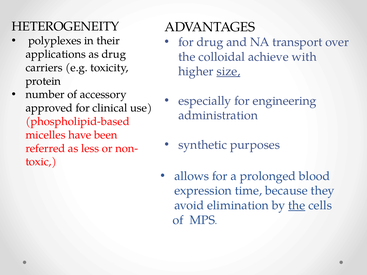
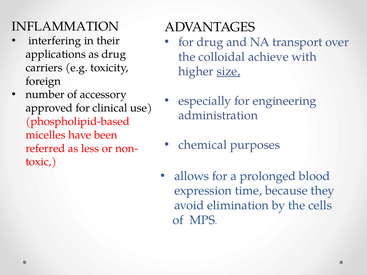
HETEROGENEITY: HETEROGENEITY -> INFLAMMATION
polyplexes: polyplexes -> interfering
protein: protein -> foreign
synthetic: synthetic -> chemical
the at (297, 205) underline: present -> none
